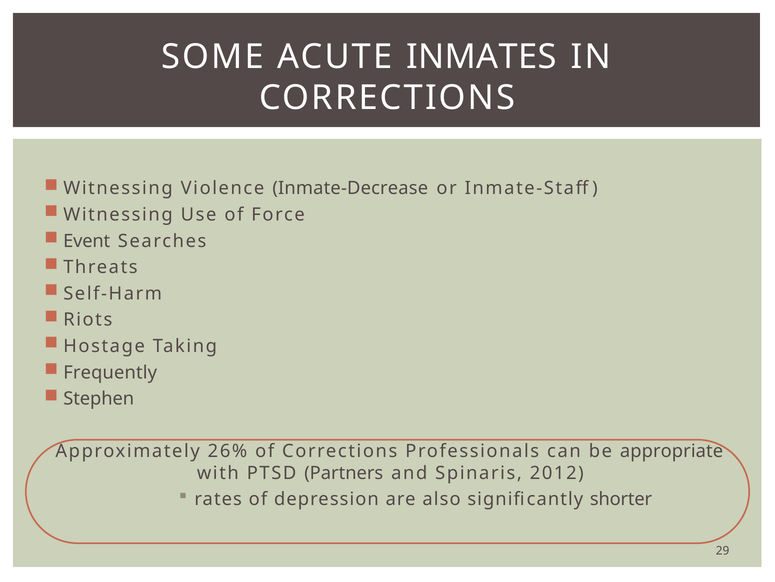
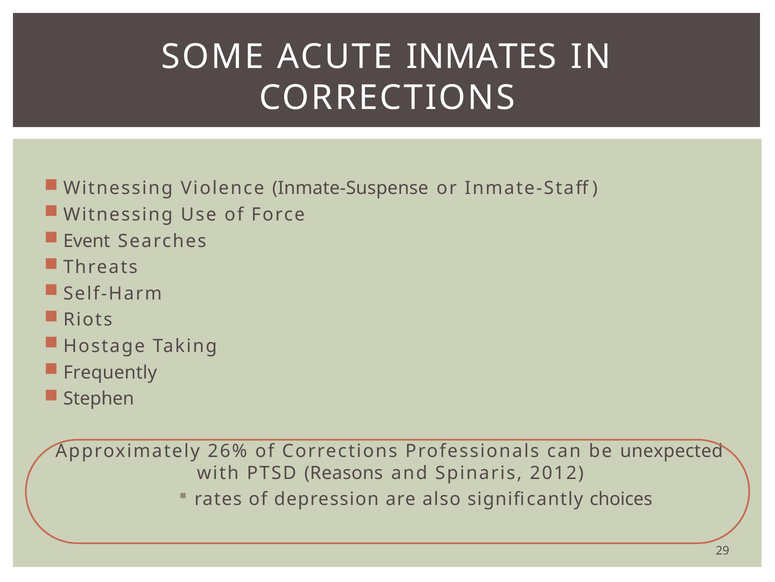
Inmate-Decrease: Inmate-Decrease -> Inmate-Suspense
appropriate: appropriate -> unexpected
Partners: Partners -> Reasons
shorter: shorter -> choices
